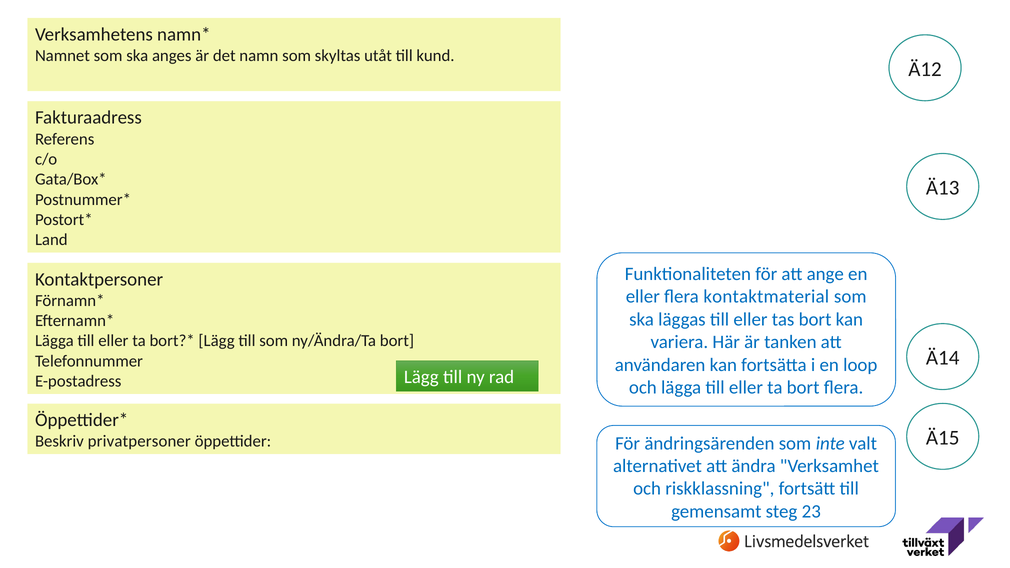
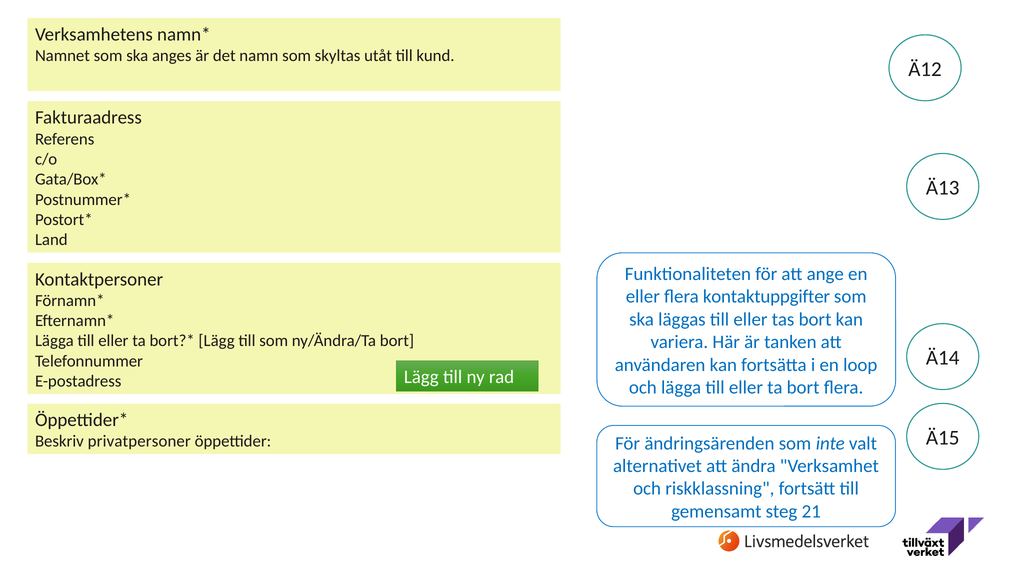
kontaktmaterial: kontaktmaterial -> kontaktuppgifter
23: 23 -> 21
